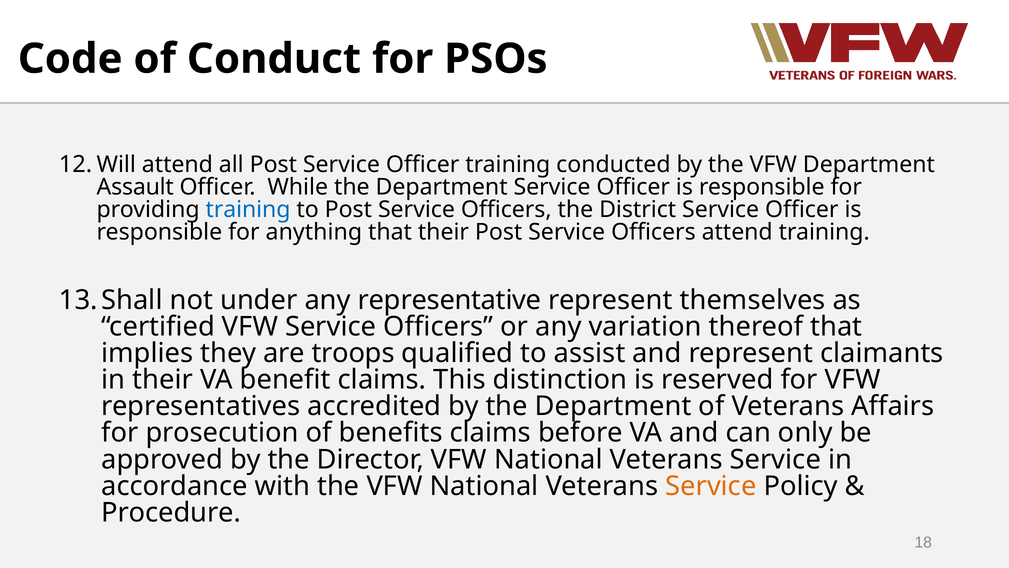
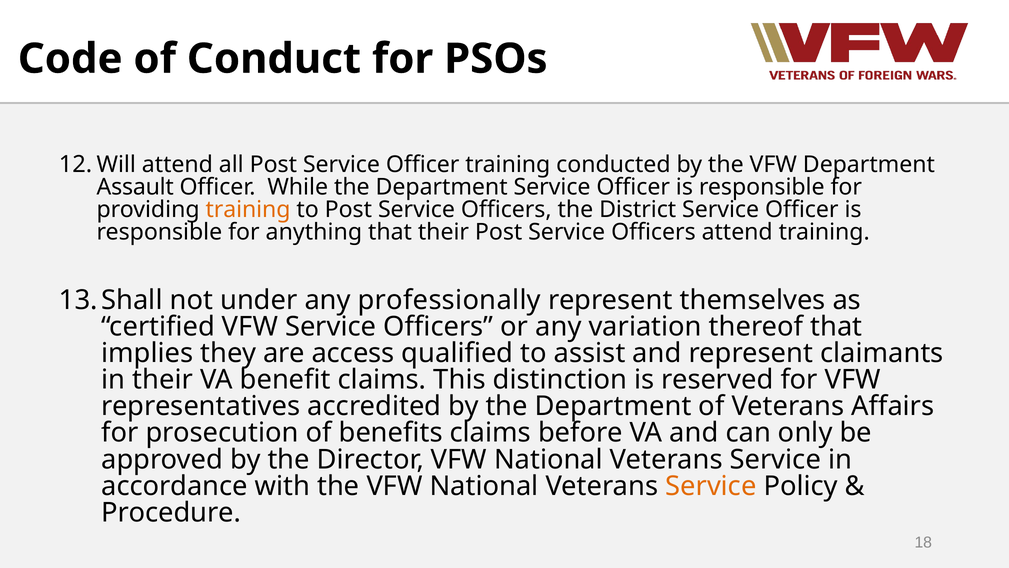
training at (248, 209) colour: blue -> orange
representative: representative -> professionally
troops: troops -> access
